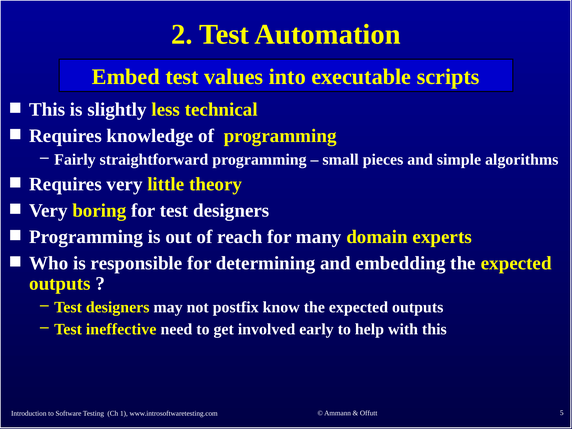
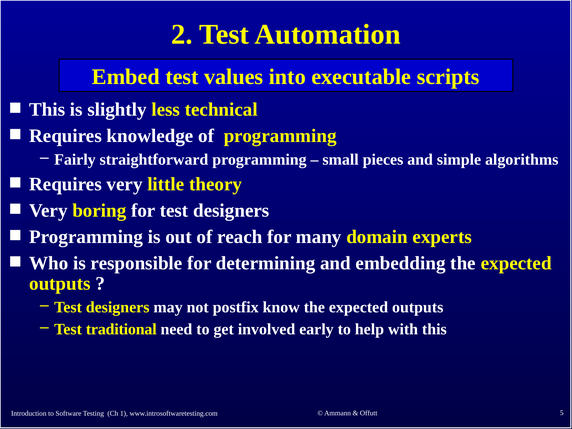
ineffective: ineffective -> traditional
